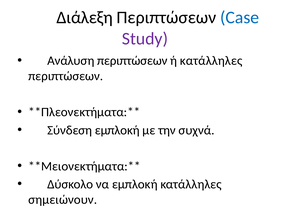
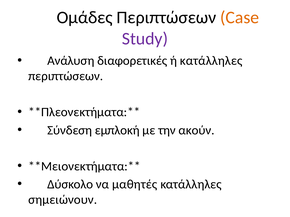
Διάλεξη: Διάλεξη -> Ομάδες
Case colour: blue -> orange
περιπτώσεων at (132, 61): περιπτώσεων -> διαφορετικές
συχνά: συχνά -> ακούν
να εμπλοκή: εμπλοκή -> μαθητές
